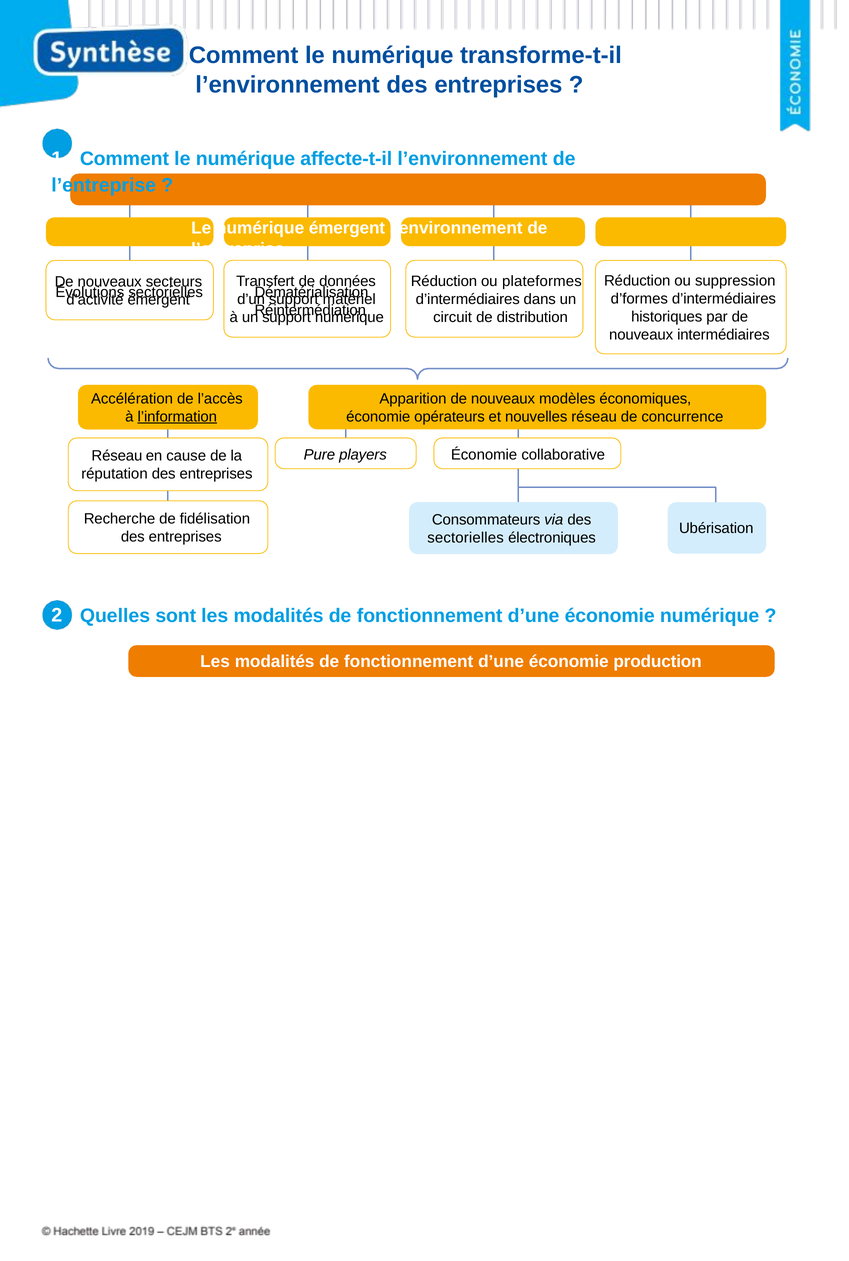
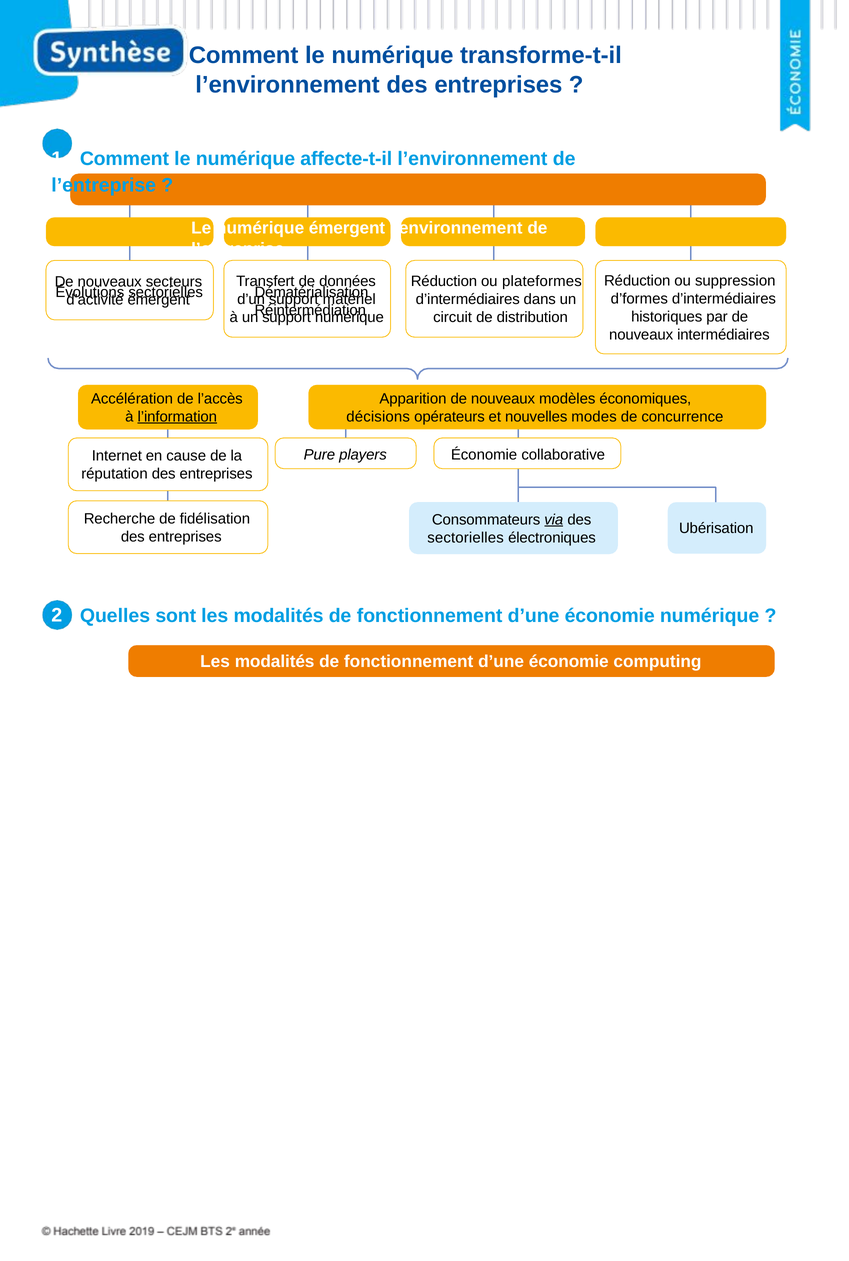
économie at (378, 416): économie -> décisions
nouvelles réseau: réseau -> modes
Réseau at (117, 456): Réseau -> Internet
via underline: none -> present
production: production -> computing
